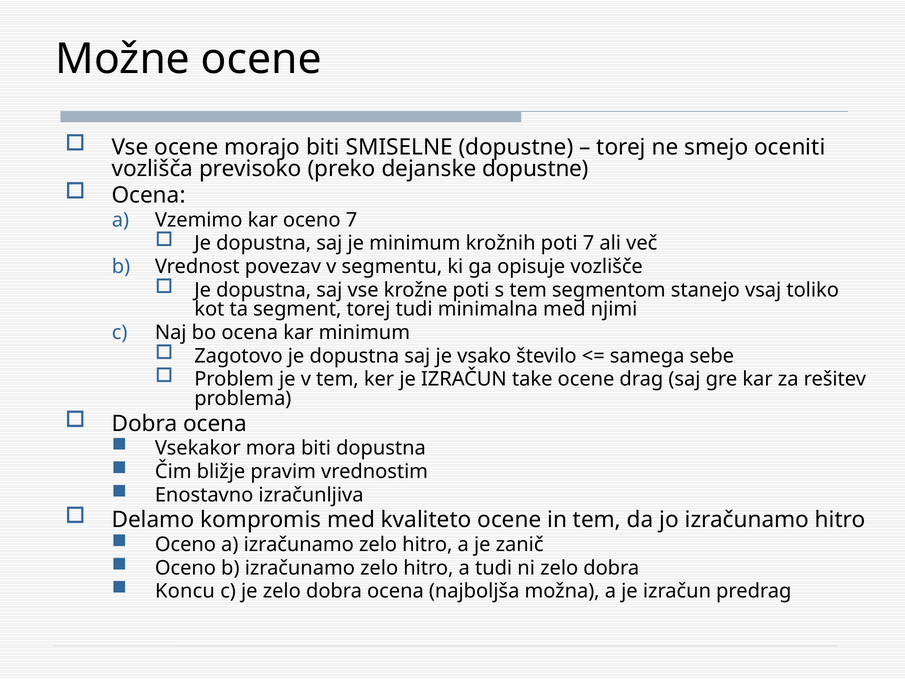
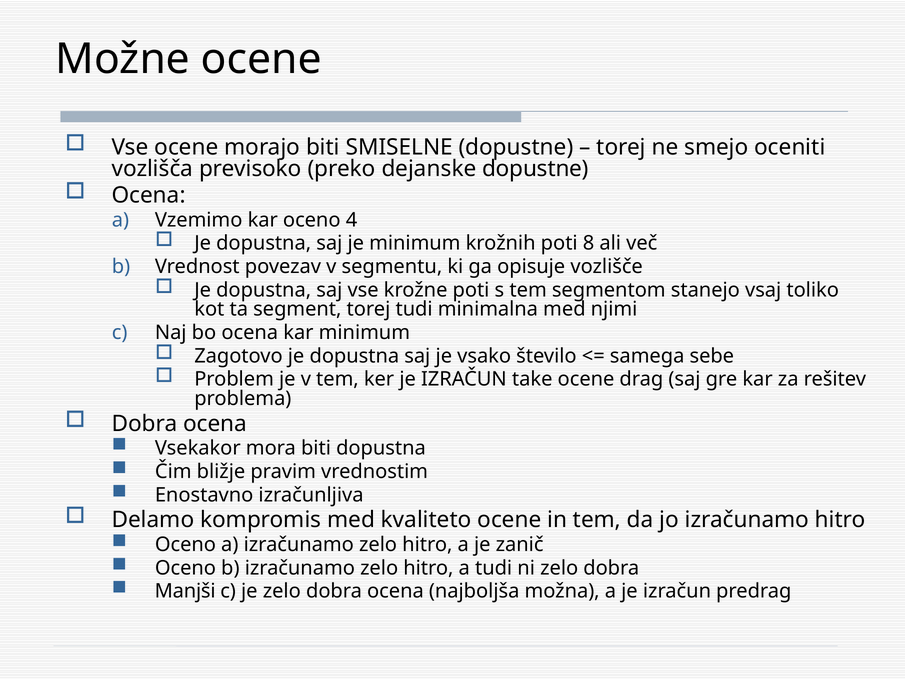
oceno 7: 7 -> 4
poti 7: 7 -> 8
Koncu: Koncu -> Manjši
